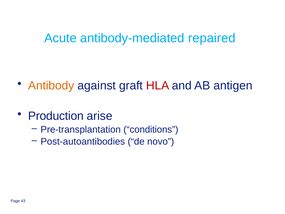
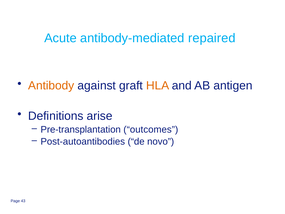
HLA colour: red -> orange
Production: Production -> Definitions
conditions: conditions -> outcomes
